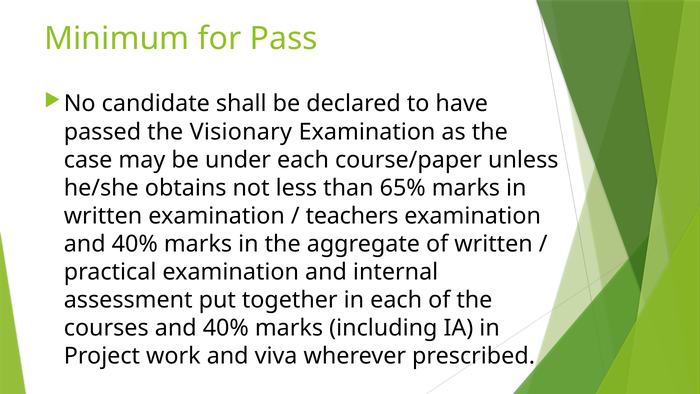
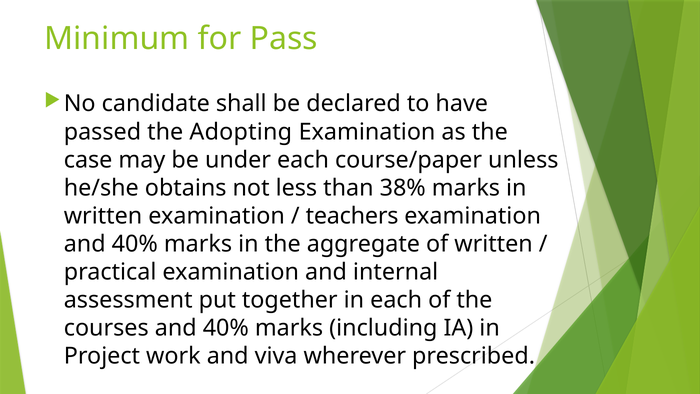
Visionary: Visionary -> Adopting
65%: 65% -> 38%
